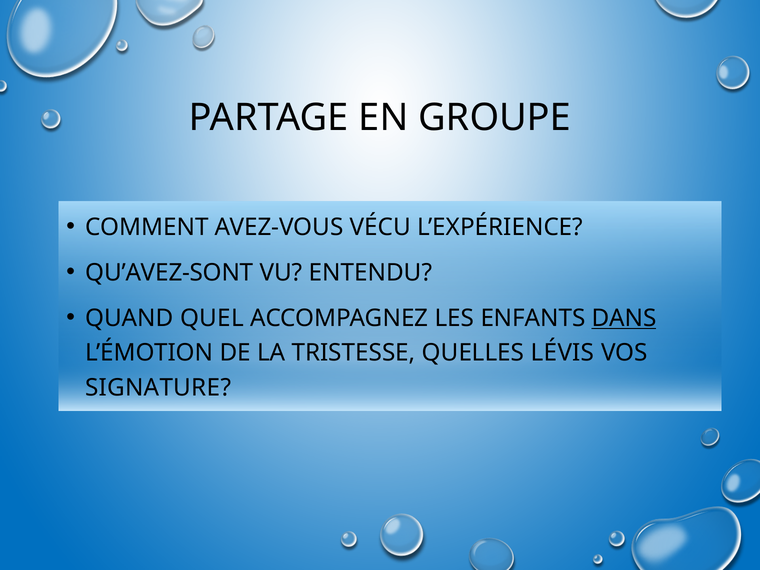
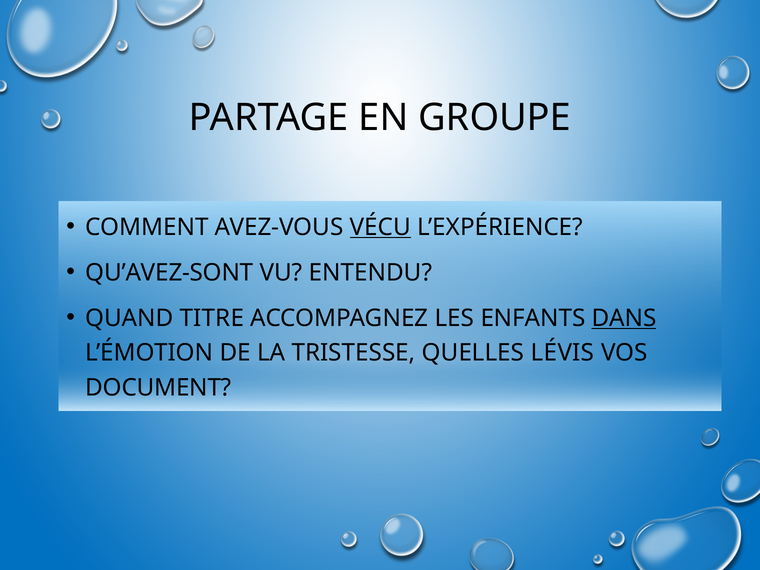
VÉCU underline: none -> present
QUEL: QUEL -> TITRE
SIGNATURE: SIGNATURE -> DOCUMENT
